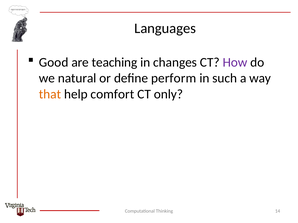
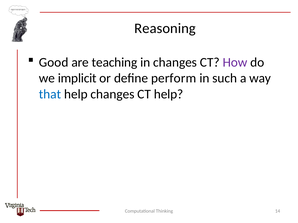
Languages: Languages -> Reasoning
natural: natural -> implicit
that colour: orange -> blue
help comfort: comfort -> changes
CT only: only -> help
